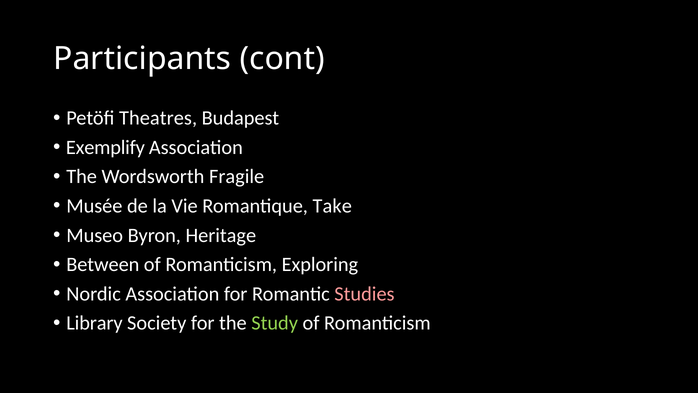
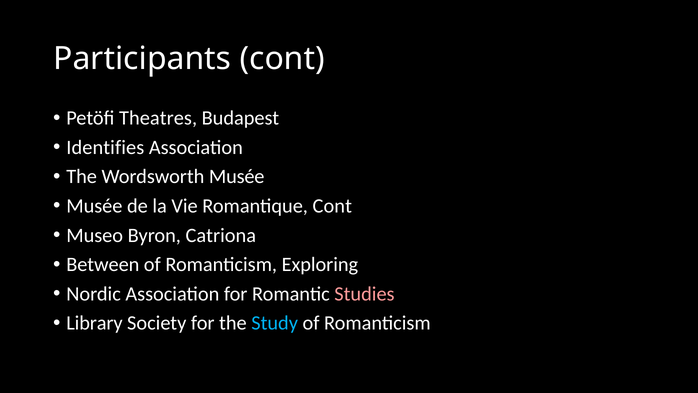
Exemplify: Exemplify -> Identifies
Wordsworth Fragile: Fragile -> Musée
Romantique Take: Take -> Cont
Heritage: Heritage -> Catriona
Study colour: light green -> light blue
